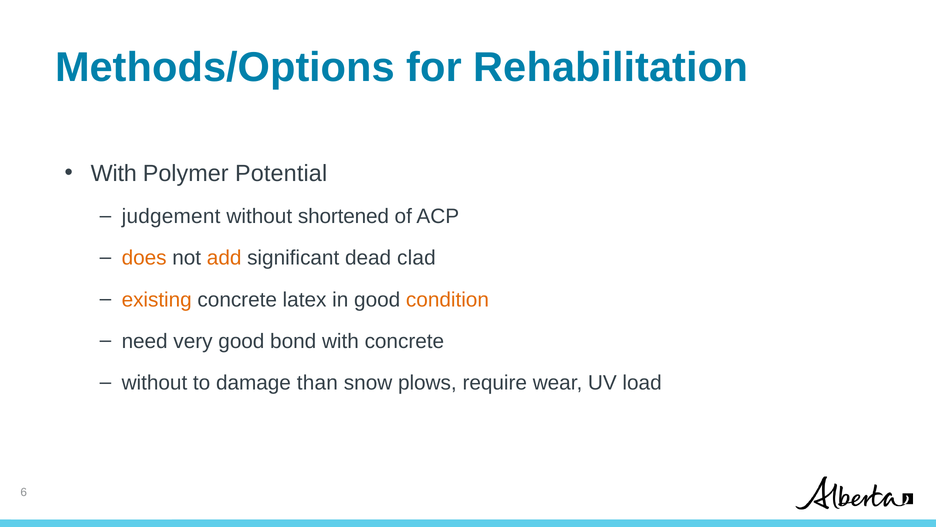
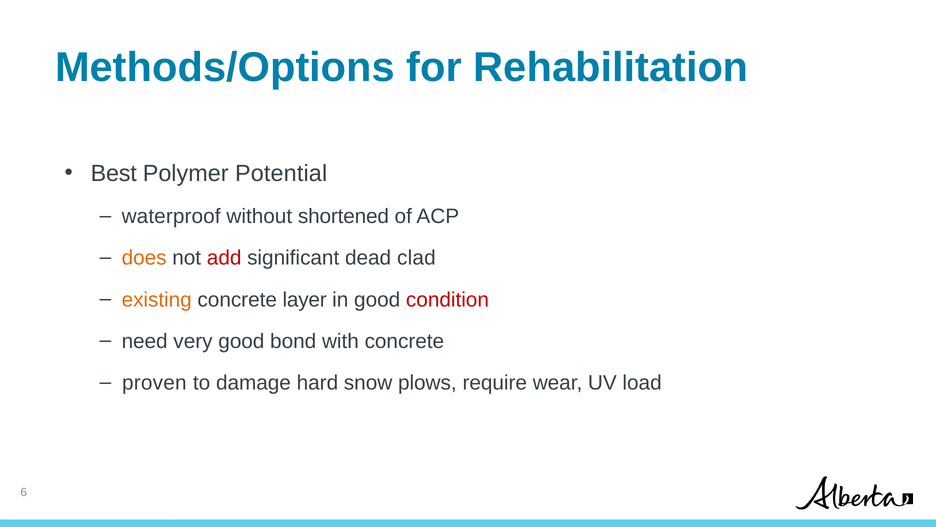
With at (114, 173): With -> Best
judgement: judgement -> waterproof
add colour: orange -> red
latex: latex -> layer
condition colour: orange -> red
without at (154, 383): without -> proven
than: than -> hard
